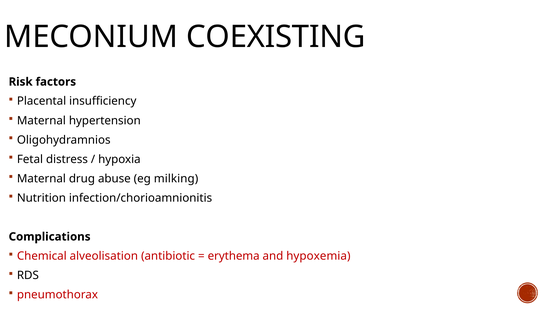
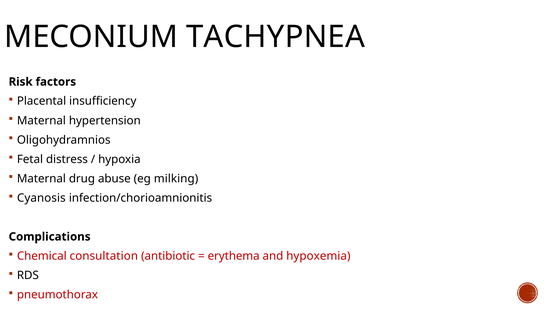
COEXISTING: COEXISTING -> TACHYPNEA
Nutrition: Nutrition -> Cyanosis
alveolisation: alveolisation -> consultation
